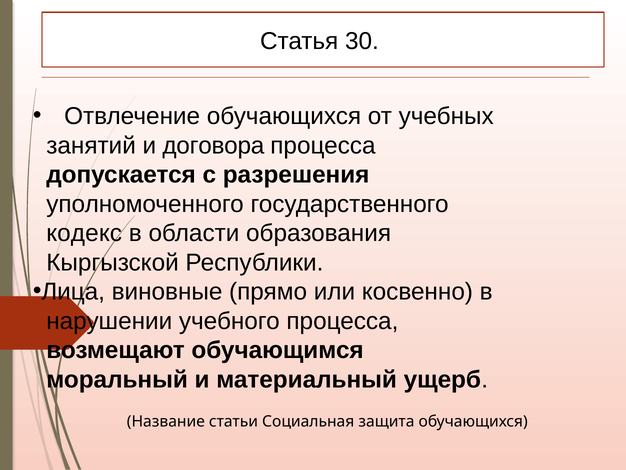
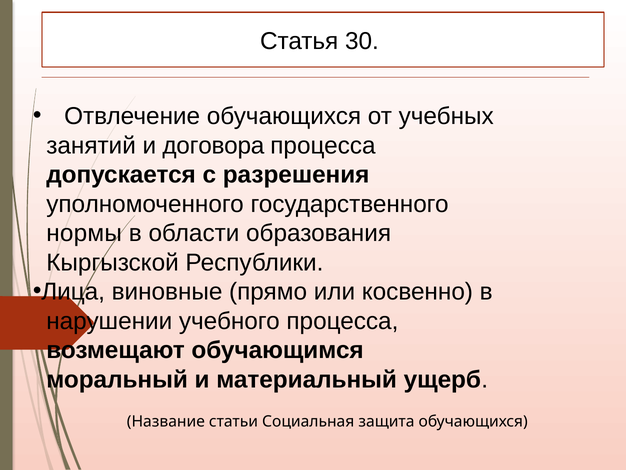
кодекс: кодекс -> нормы
